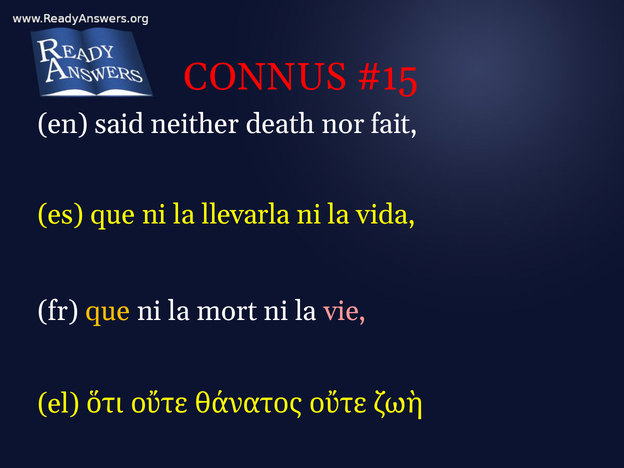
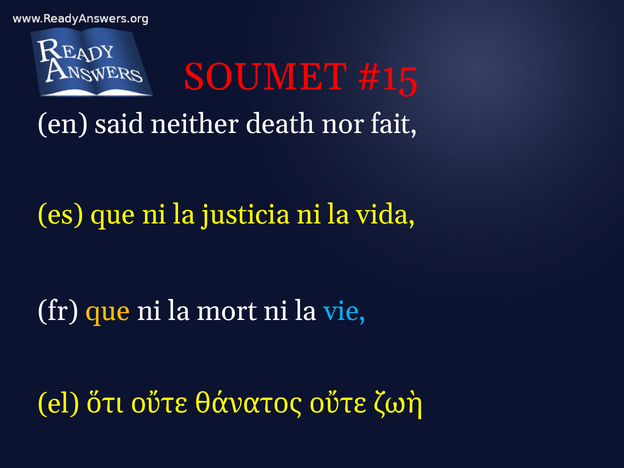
CONNUS: CONNUS -> SOUMET
llevarla: llevarla -> justicia
vie colour: pink -> light blue
